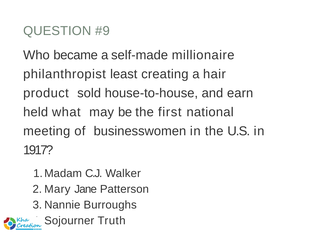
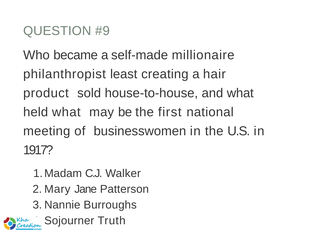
and earn: earn -> what
